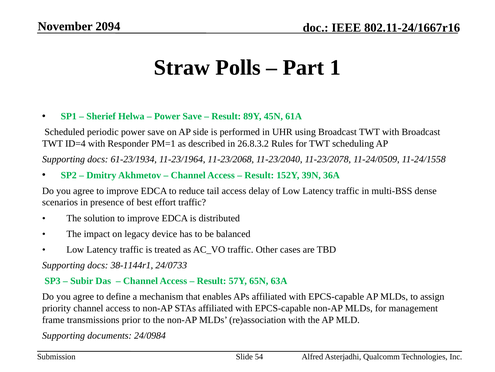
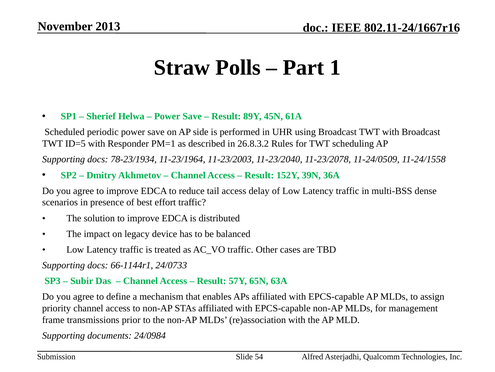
2094: 2094 -> 2013
ID=4: ID=4 -> ID=5
61-23/1934: 61-23/1934 -> 78-23/1934
11-23/2068: 11-23/2068 -> 11-23/2003
38-1144r1: 38-1144r1 -> 66-1144r1
